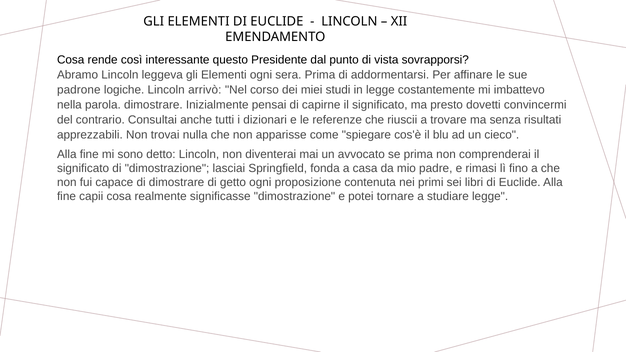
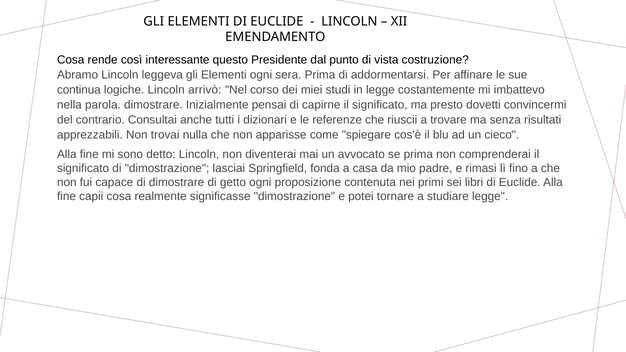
sovrapporsi: sovrapporsi -> costruzione
padrone: padrone -> continua
